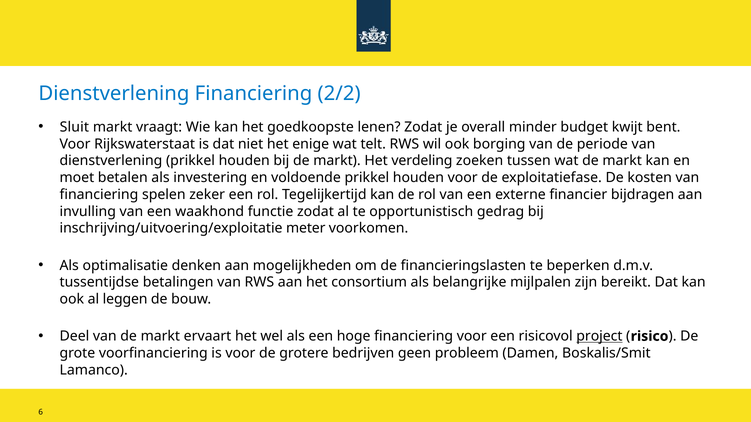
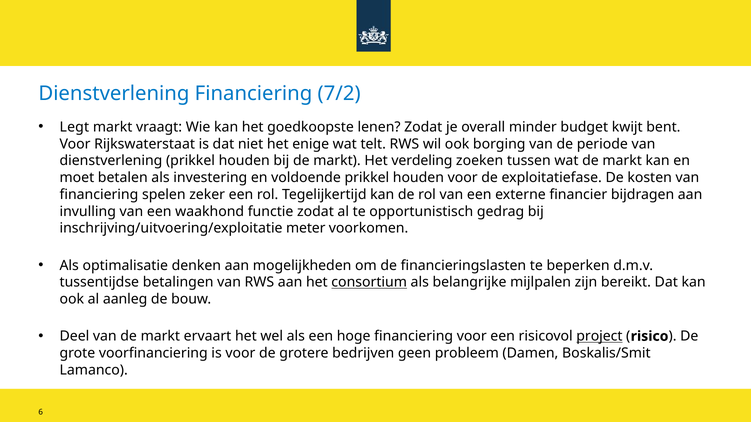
2/2: 2/2 -> 7/2
Sluit: Sluit -> Legt
consortium underline: none -> present
leggen: leggen -> aanleg
